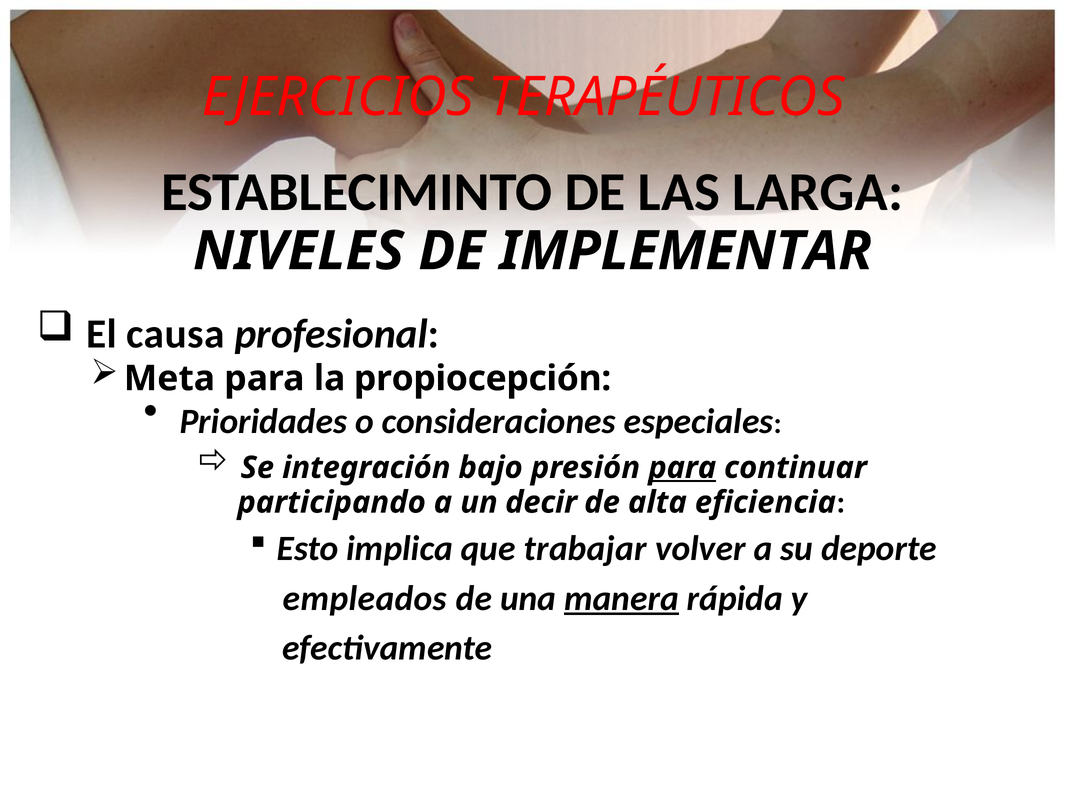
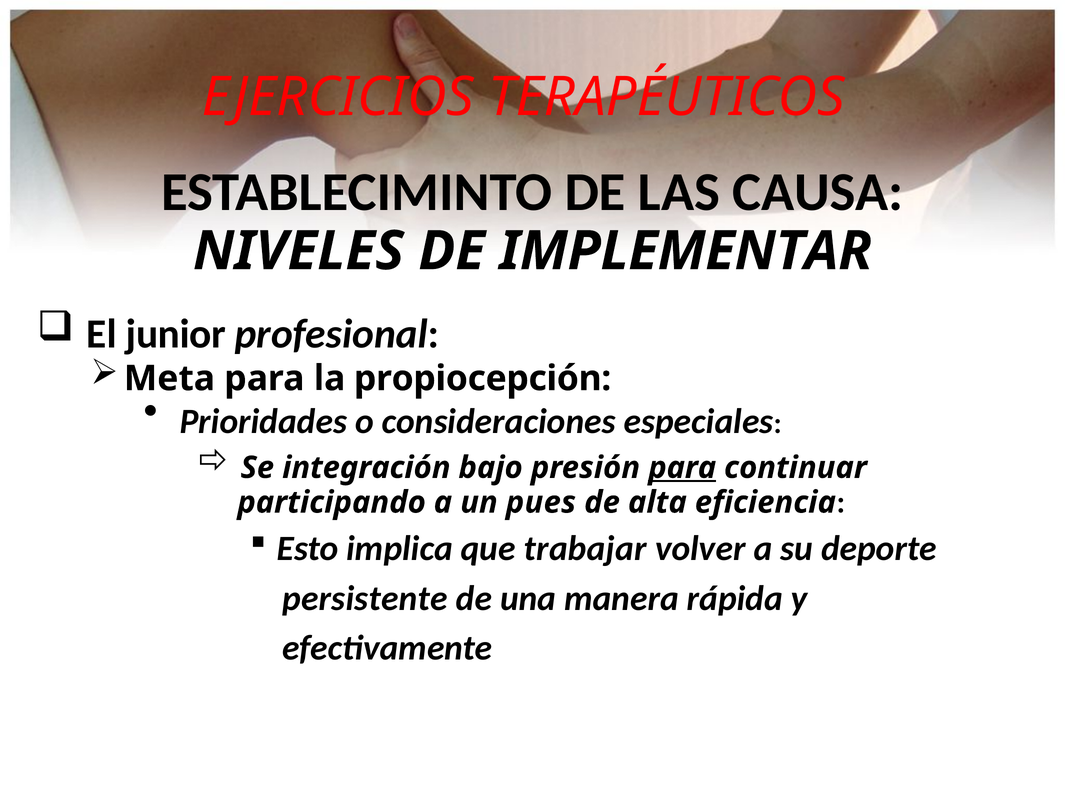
LARGA: LARGA -> CAUSA
causa: causa -> junior
decir: decir -> pues
empleados: empleados -> persistente
manera underline: present -> none
